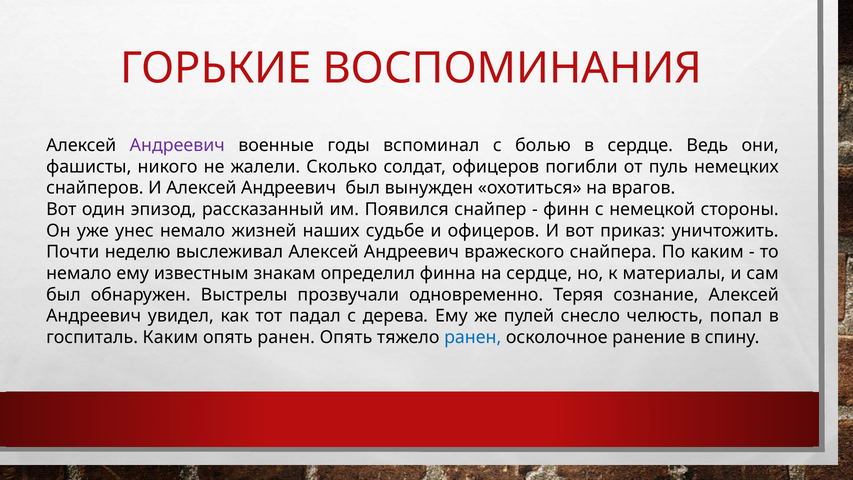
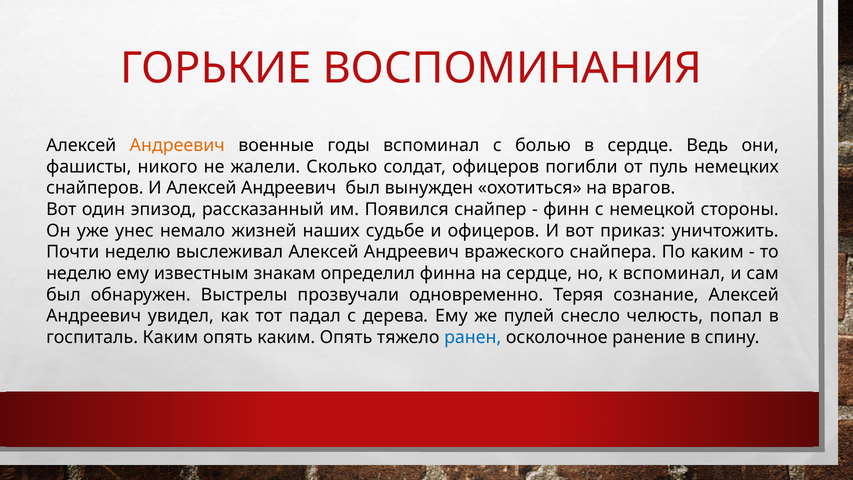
Андреевич at (177, 145) colour: purple -> orange
немало at (79, 273): немало -> неделю
к материалы: материалы -> вспоминал
опять ранен: ранен -> каким
